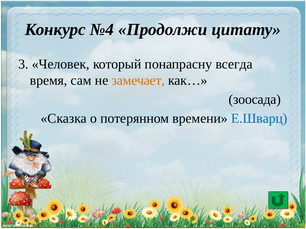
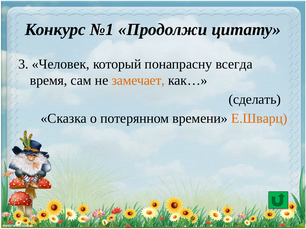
№4: №4 -> №1
зоосада: зоосада -> сделать
Е.Шварц colour: blue -> orange
